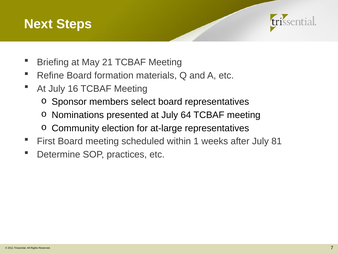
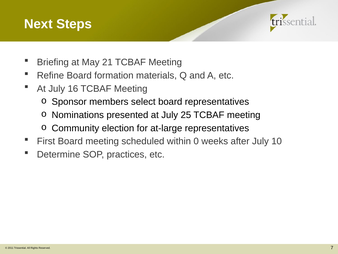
64: 64 -> 25
1: 1 -> 0
81: 81 -> 10
